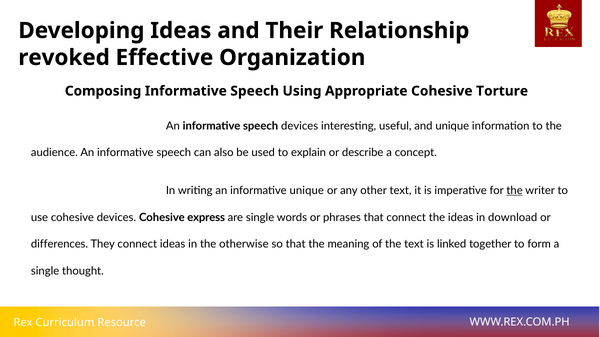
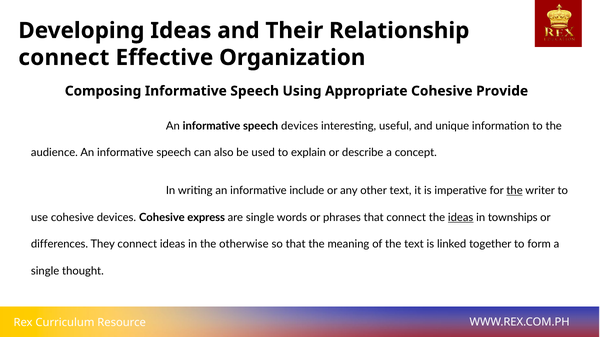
revoked at (64, 58): revoked -> connect
Torture: Torture -> Provide
informative unique: unique -> include
ideas at (461, 218) underline: none -> present
download: download -> townships
